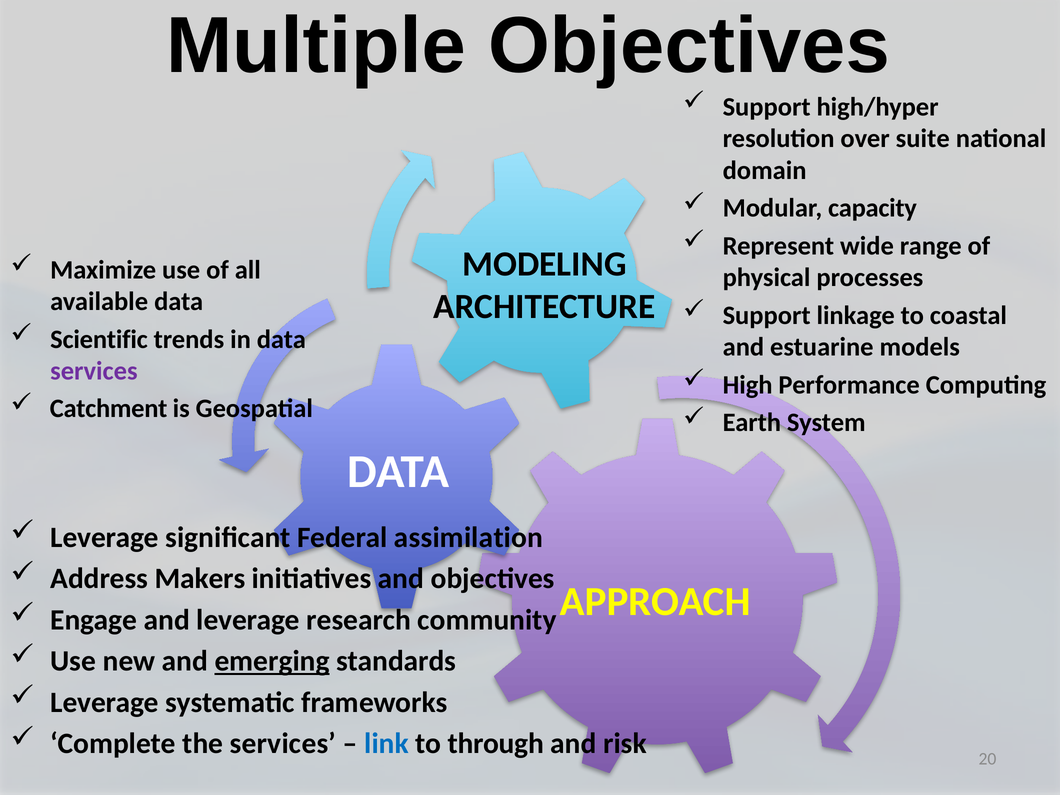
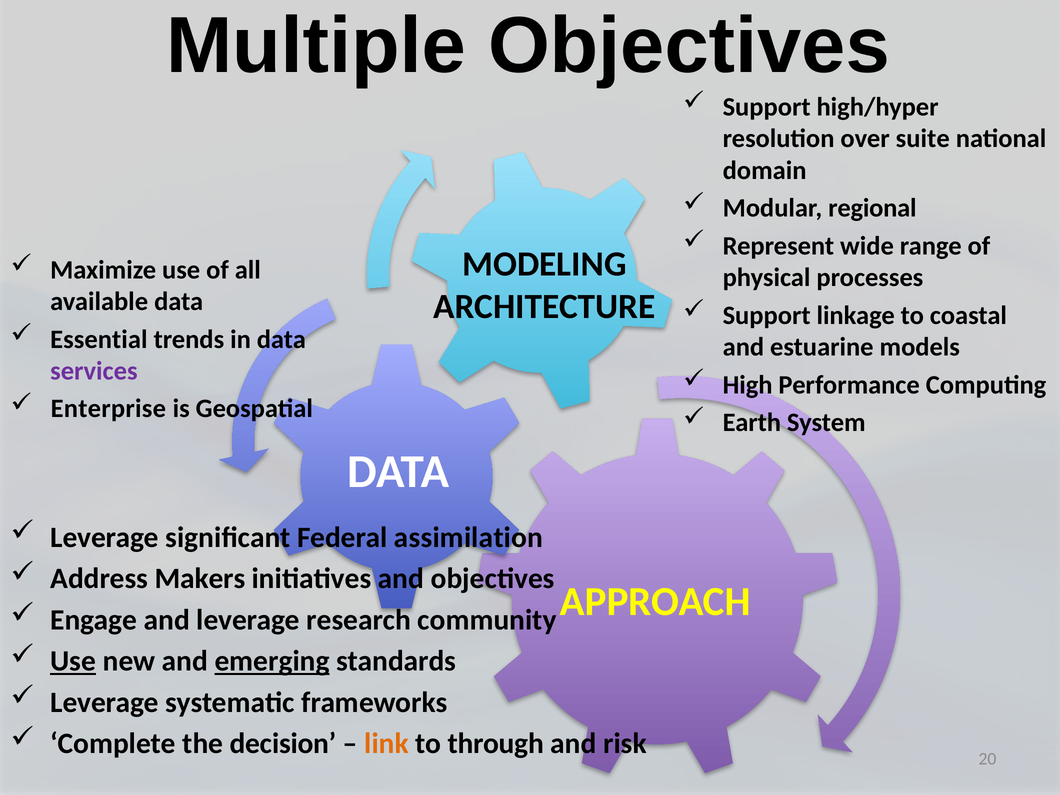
capacity: capacity -> regional
Scientific: Scientific -> Essential
Catchment: Catchment -> Enterprise
Use at (73, 661) underline: none -> present
the services: services -> decision
link colour: blue -> orange
